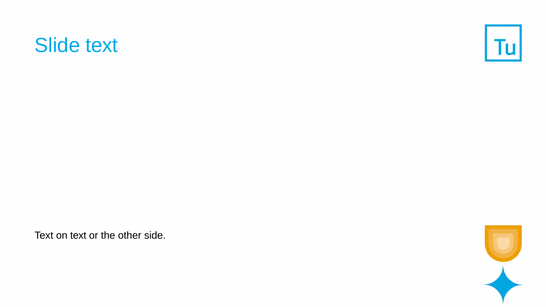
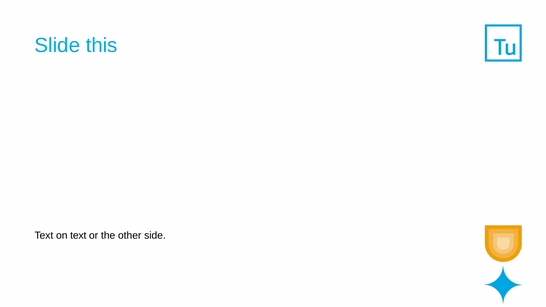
Slide text: text -> this
